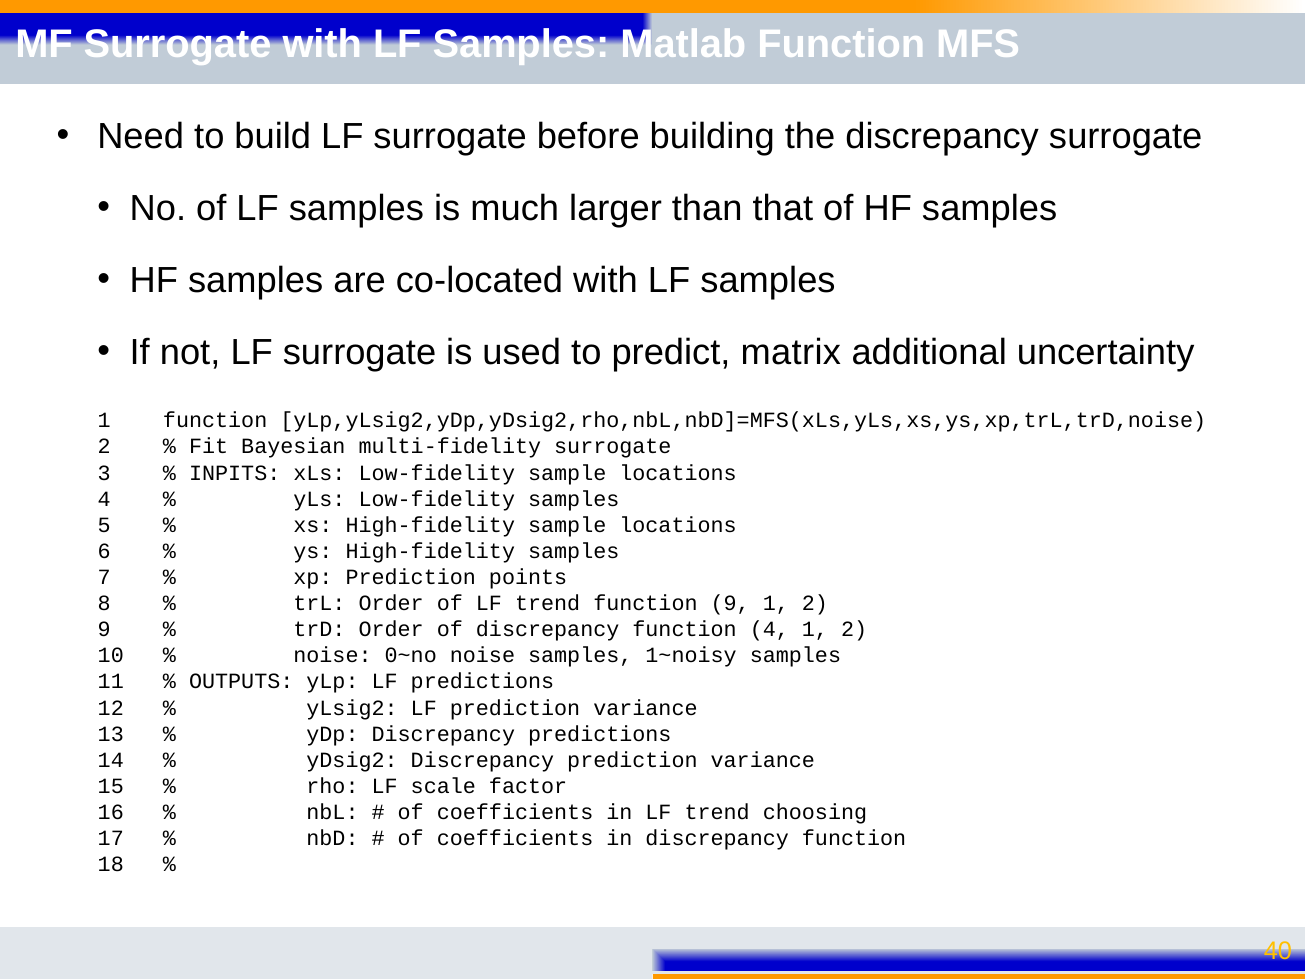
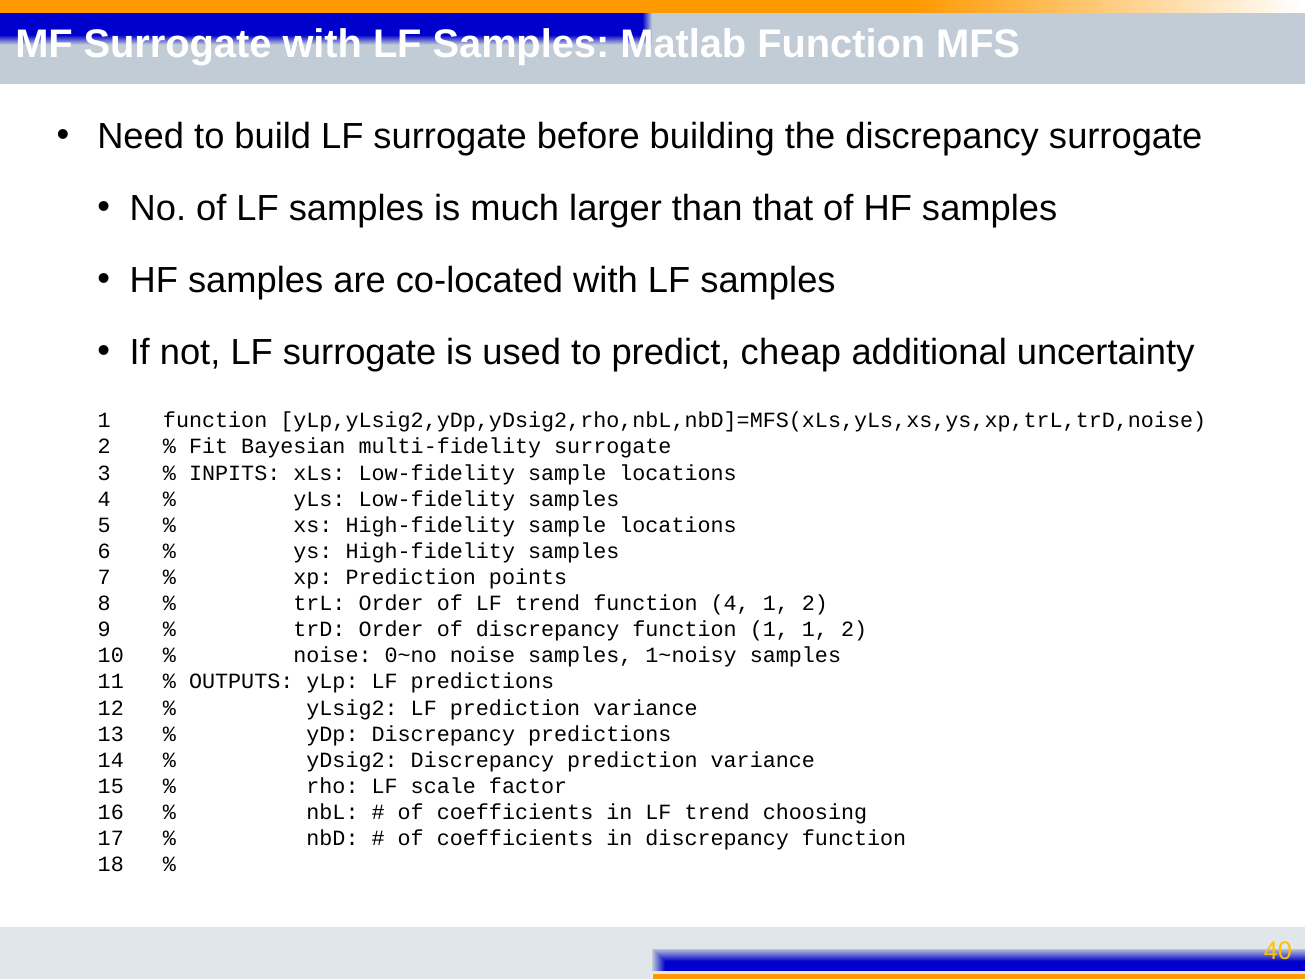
matrix: matrix -> cheap
function 9: 9 -> 4
function 4: 4 -> 1
